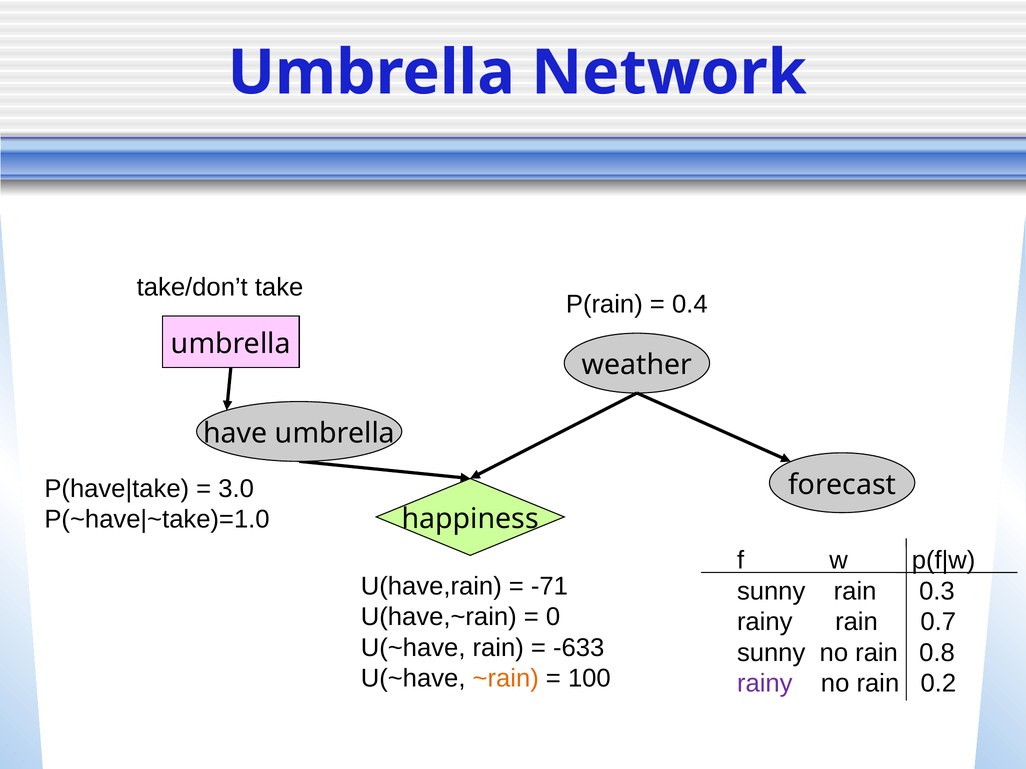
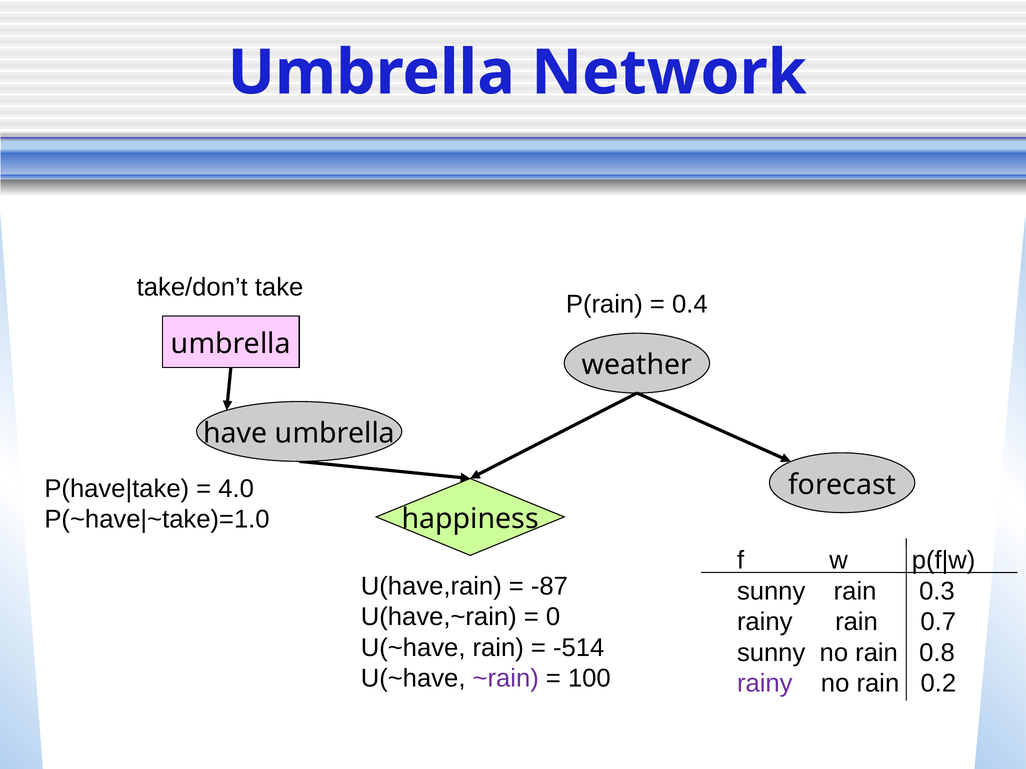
3.0: 3.0 -> 4.0
-71: -71 -> -87
-633: -633 -> -514
~rain colour: orange -> purple
